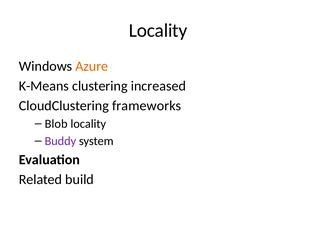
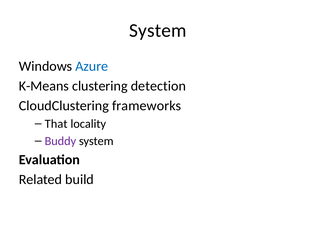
Locality at (158, 31): Locality -> System
Azure colour: orange -> blue
increased: increased -> detection
Blob: Blob -> That
